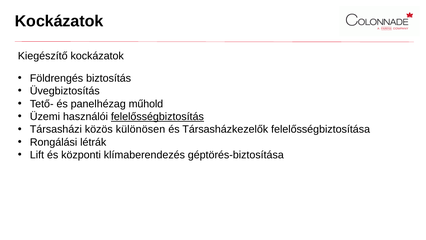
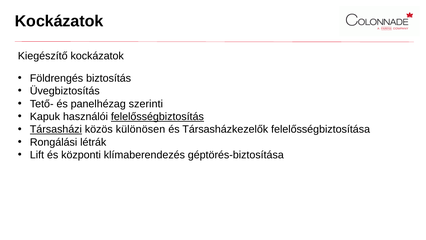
műhold: műhold -> szerinti
Üzemi: Üzemi -> Kapuk
Társasházi underline: none -> present
